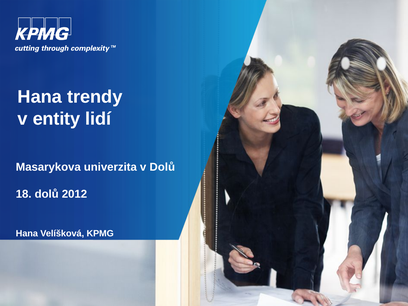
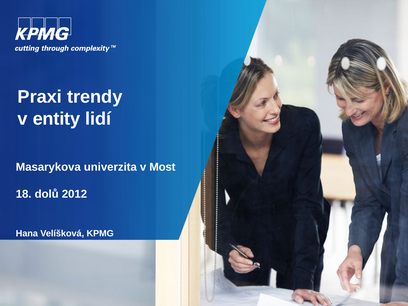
Hana at (40, 97): Hana -> Praxi
v Dolů: Dolů -> Most
